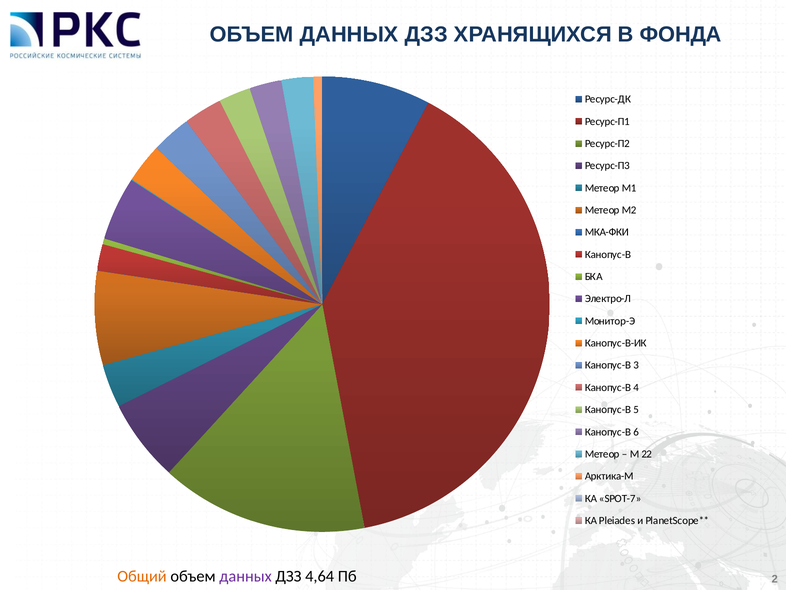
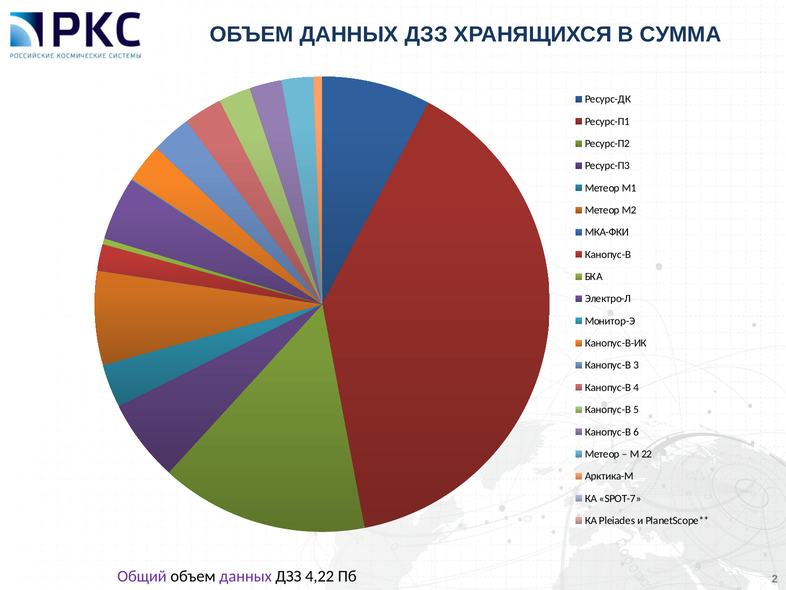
ФОНДА: ФОНДА -> СУММА
Общий colour: orange -> purple
4,64: 4,64 -> 4,22
